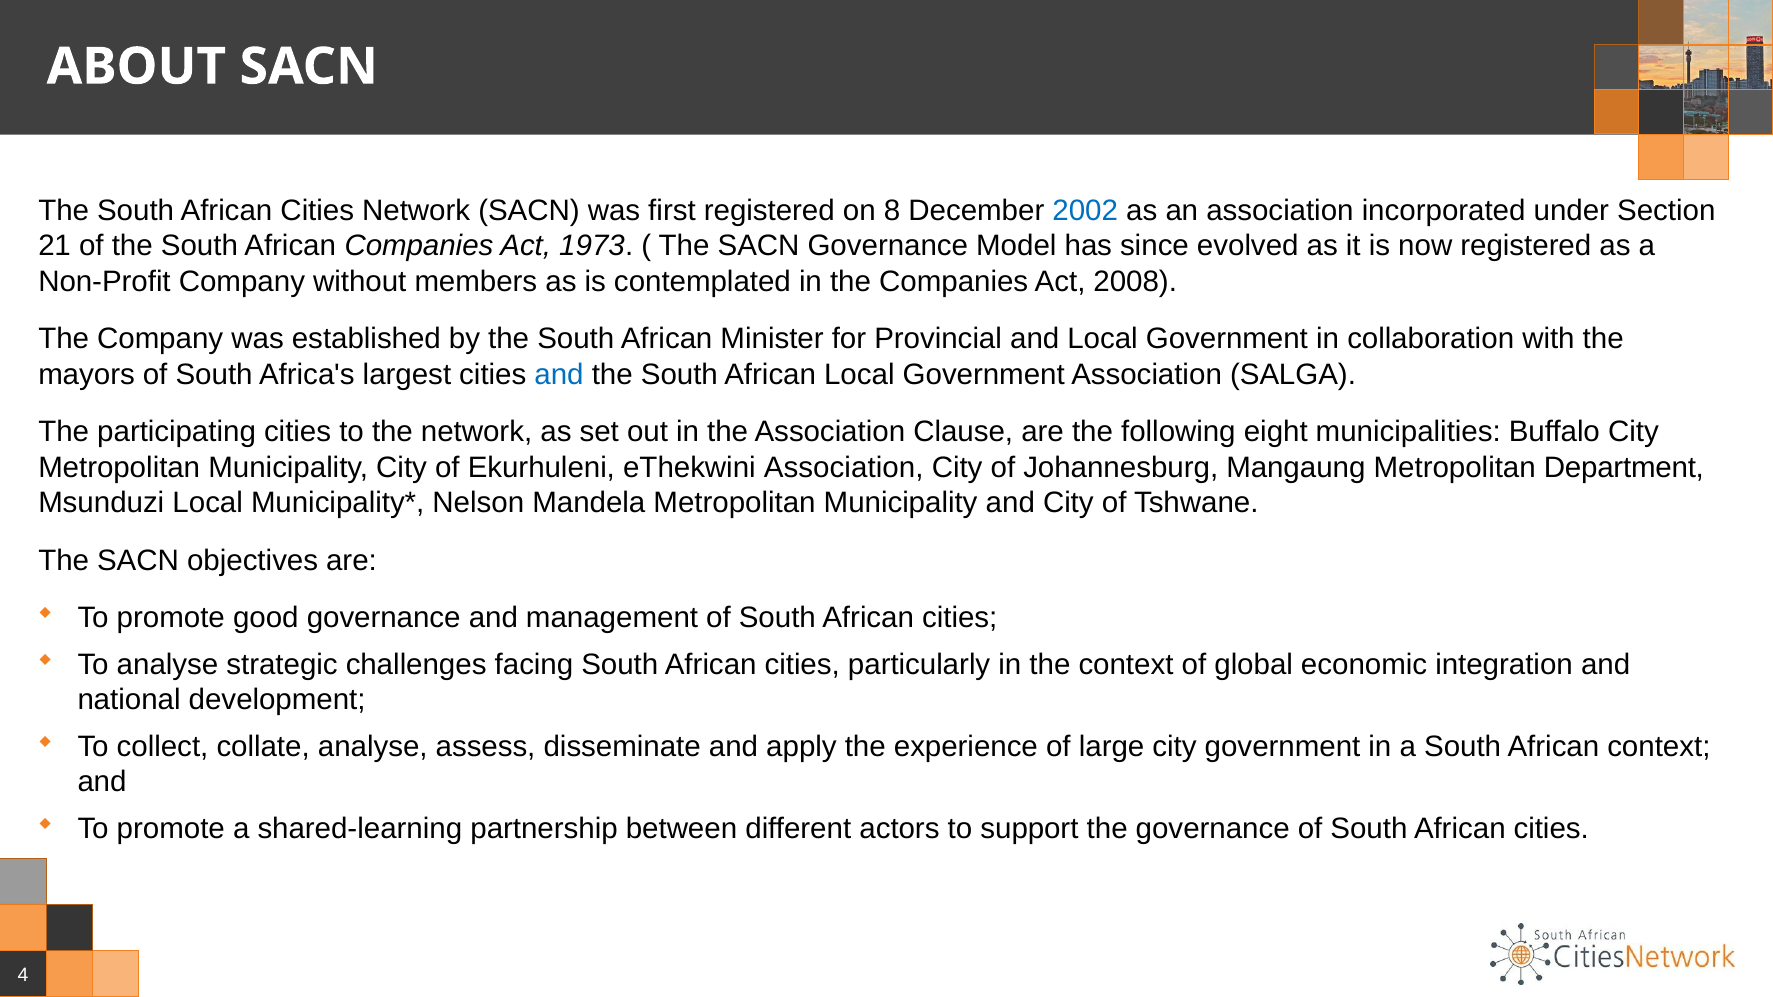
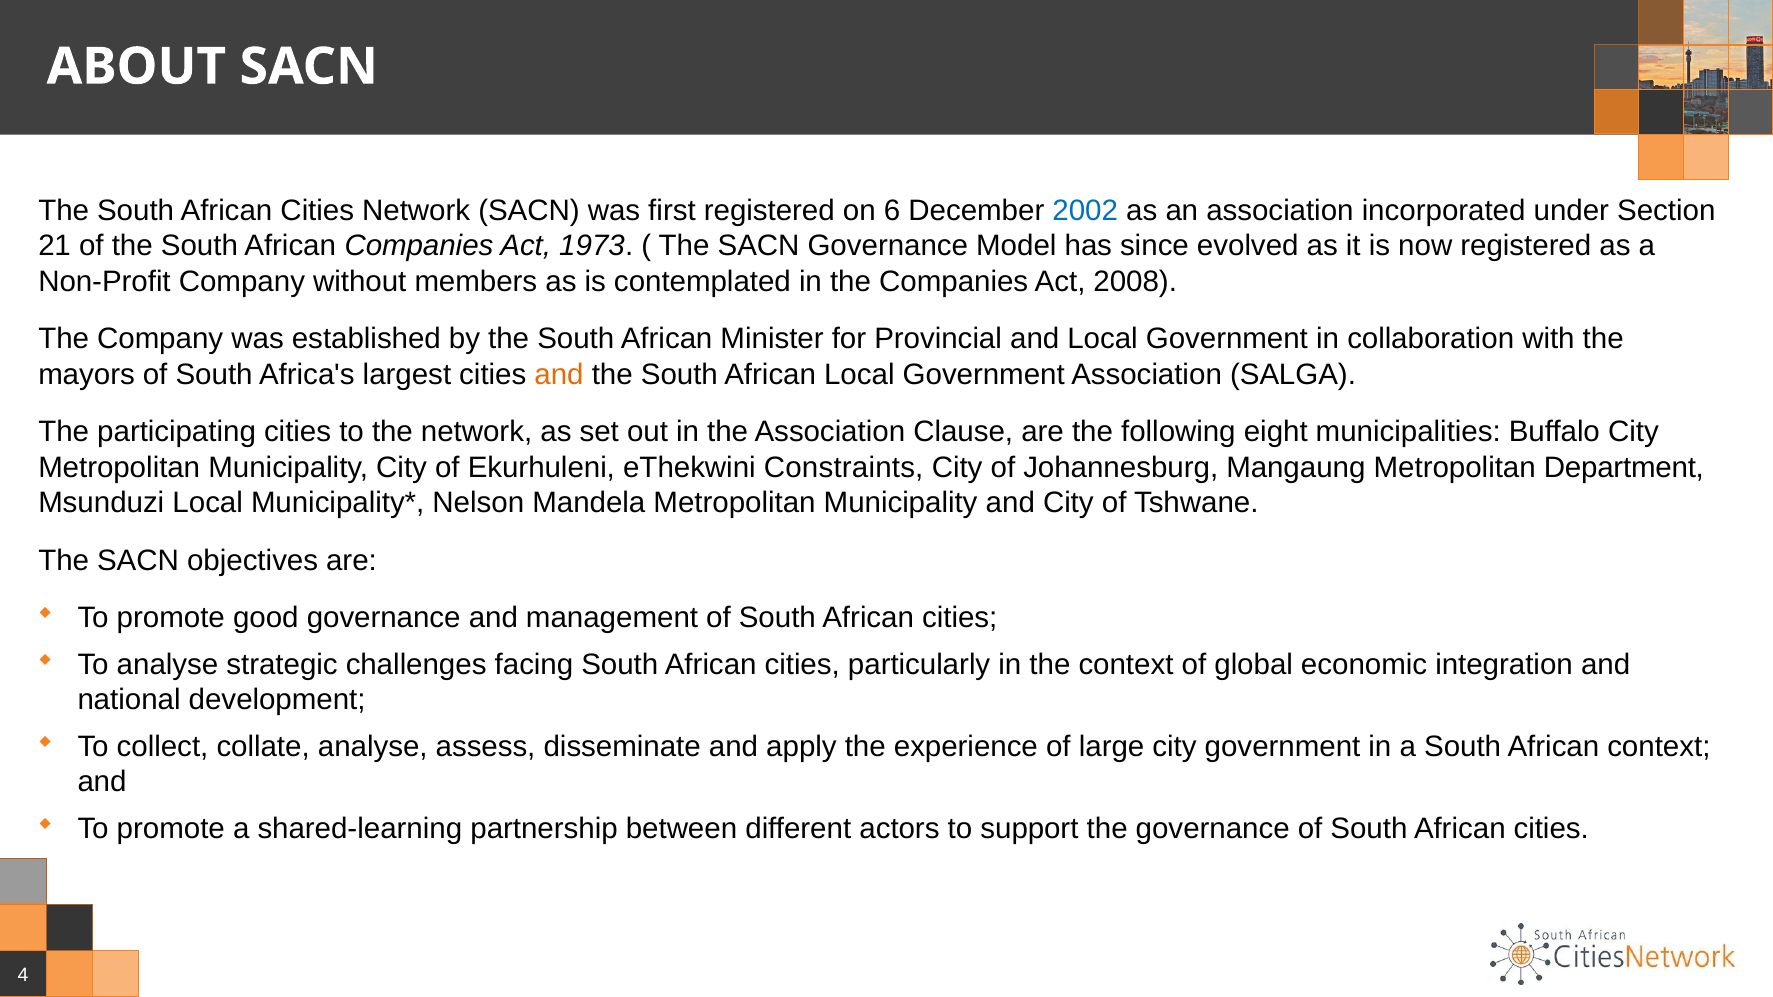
8: 8 -> 6
and at (559, 375) colour: blue -> orange
eThekwini Association: Association -> Constraints
